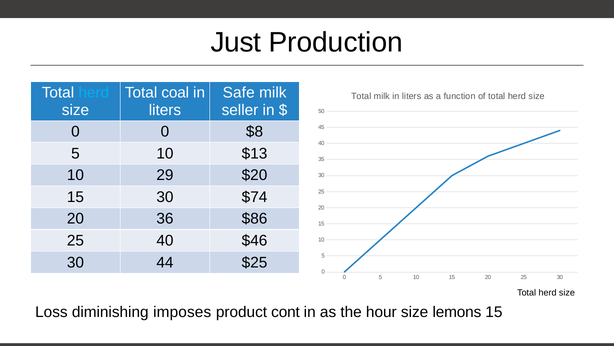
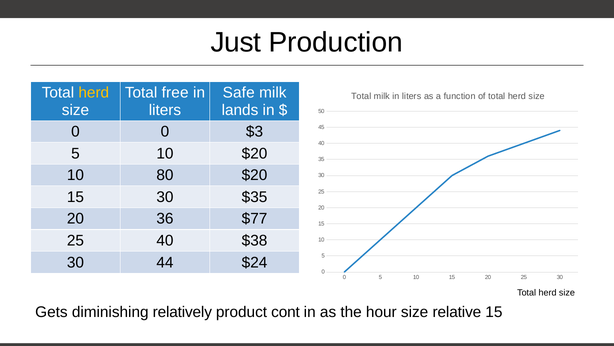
herd at (94, 93) colour: light blue -> yellow
coal: coal -> free
seller: seller -> lands
$8: $8 -> $3
10 $13: $13 -> $20
29: 29 -> 80
$74: $74 -> $35
$86: $86 -> $77
$46: $46 -> $38
$25: $25 -> $24
Loss: Loss -> Gets
imposes: imposes -> relatively
lemons: lemons -> relative
